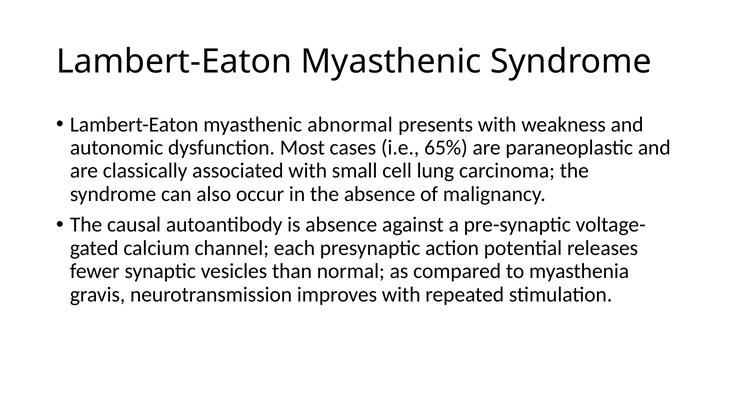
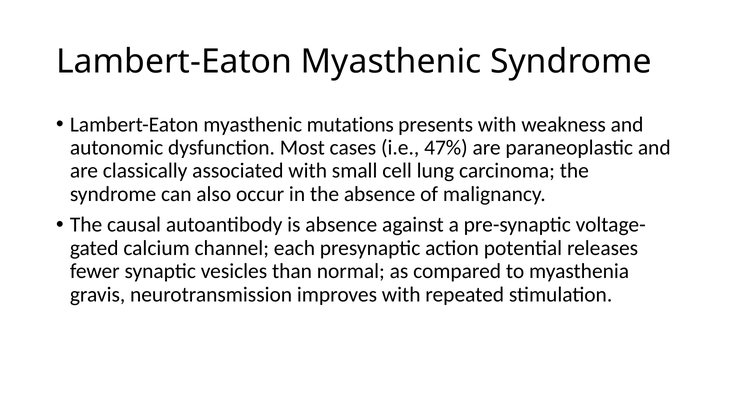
abnormal: abnormal -> mutations
65%: 65% -> 47%
